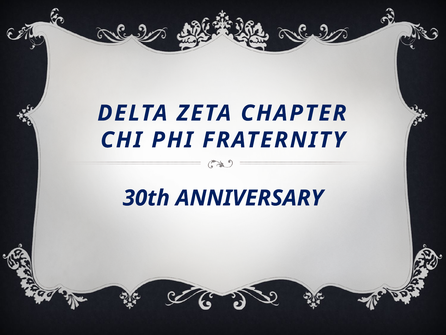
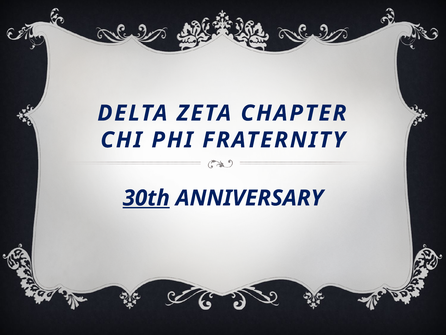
30th underline: none -> present
